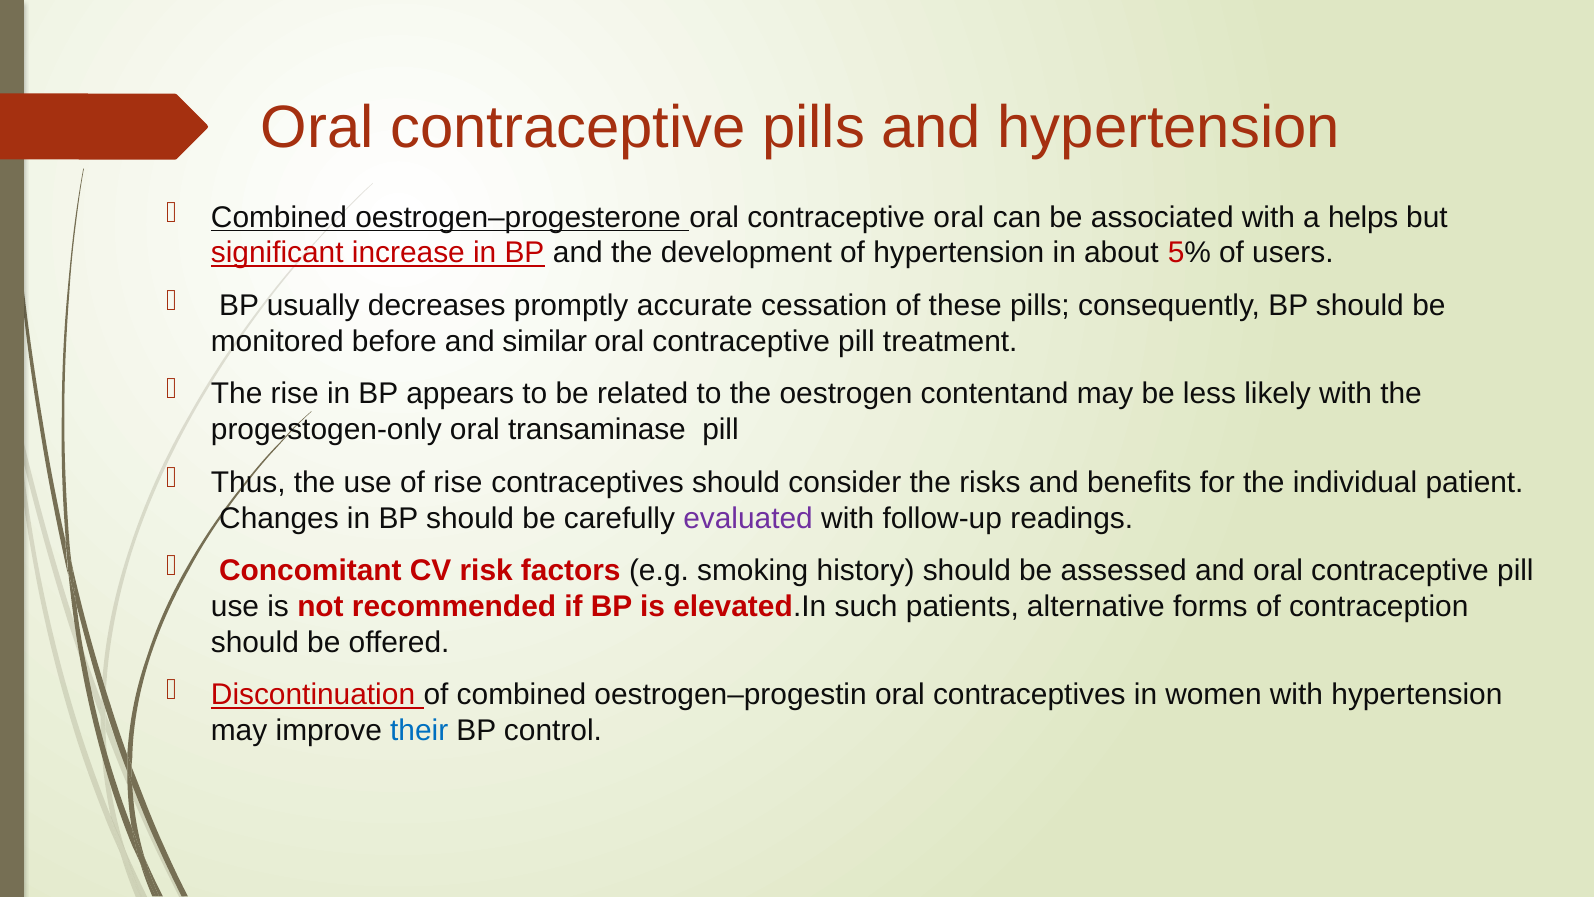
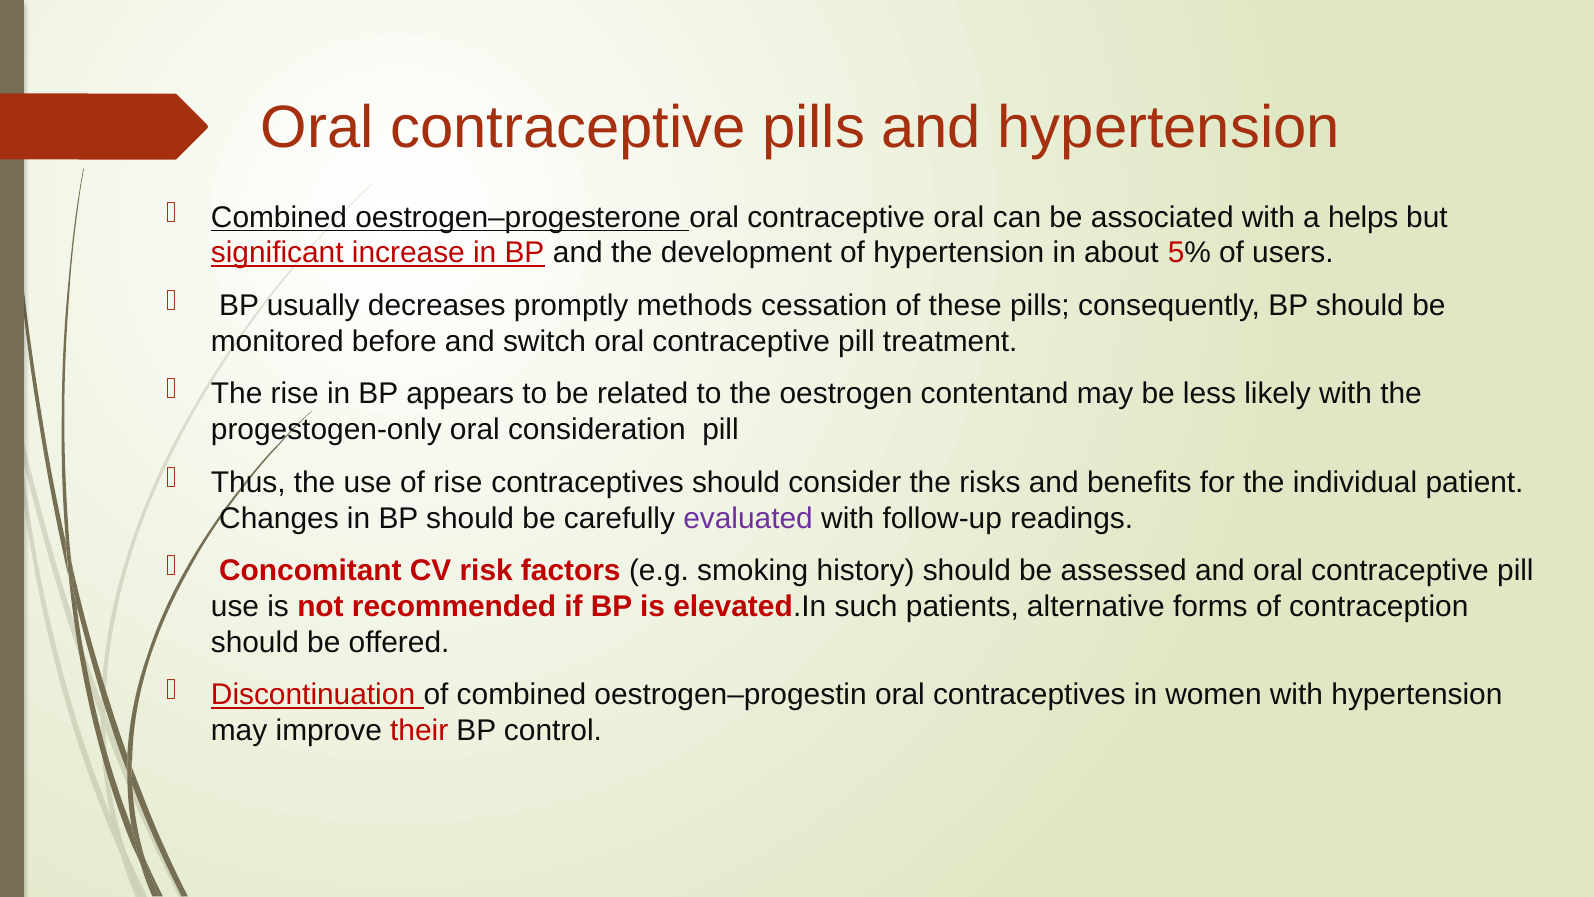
accurate: accurate -> methods
similar: similar -> switch
transaminase: transaminase -> consideration
their colour: blue -> red
